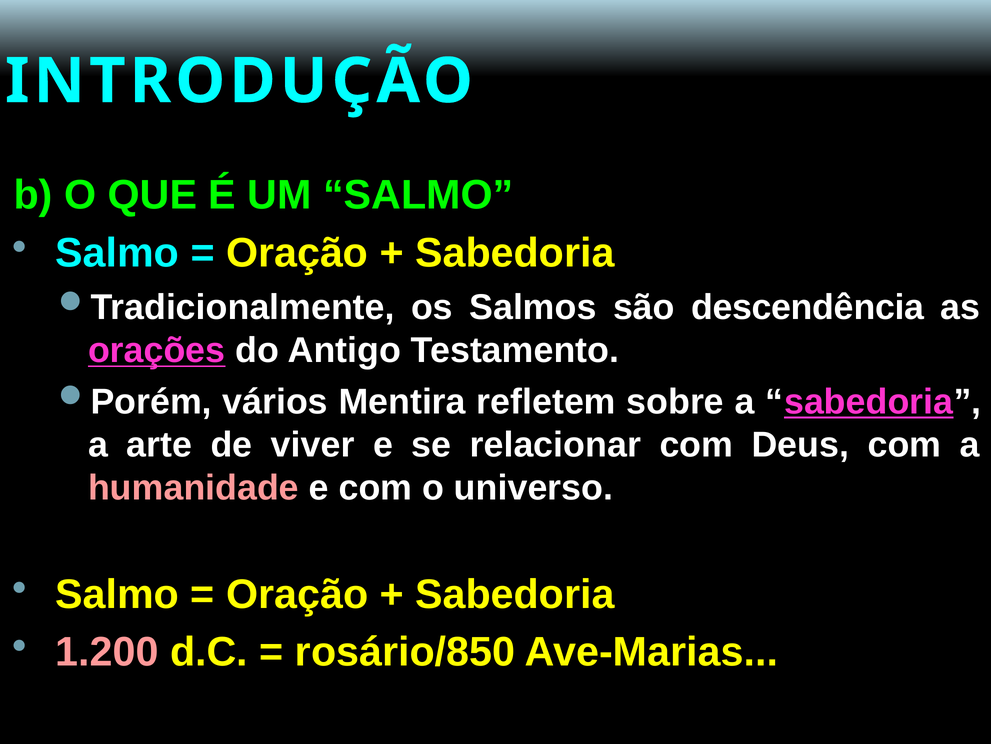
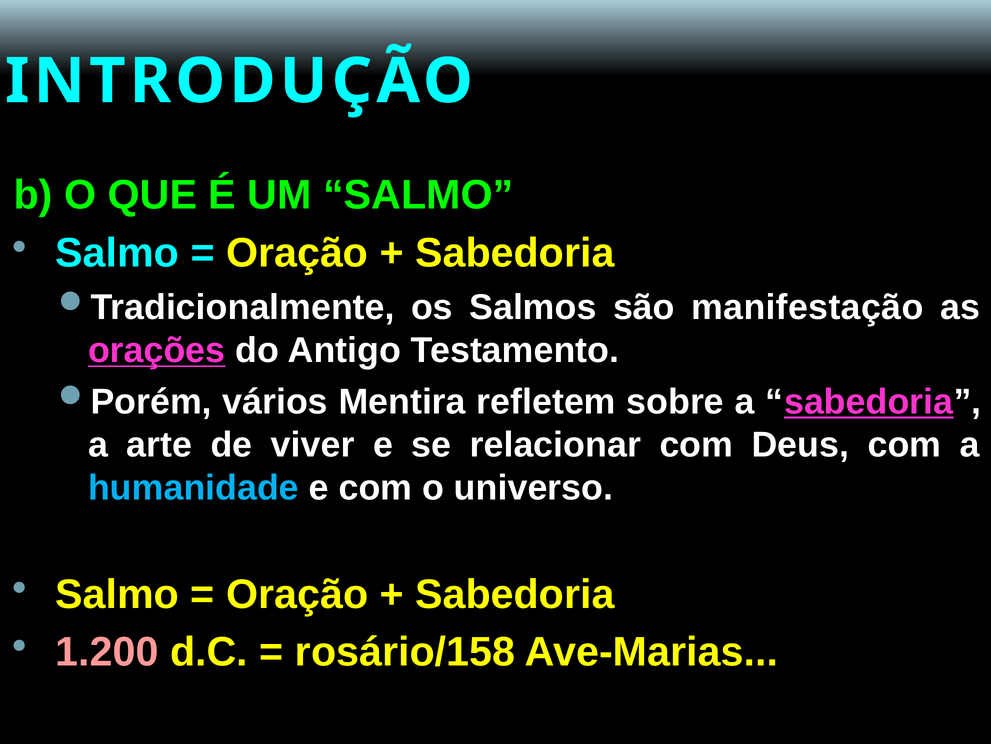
descendência: descendência -> manifestação
humanidade colour: pink -> light blue
rosário/850: rosário/850 -> rosário/158
